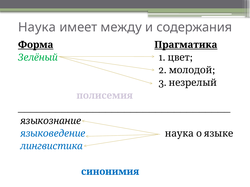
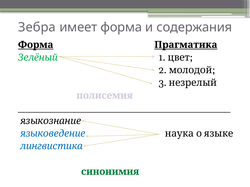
Наука: Наука -> Зебра
имеет между: между -> форма
синонимия colour: blue -> green
